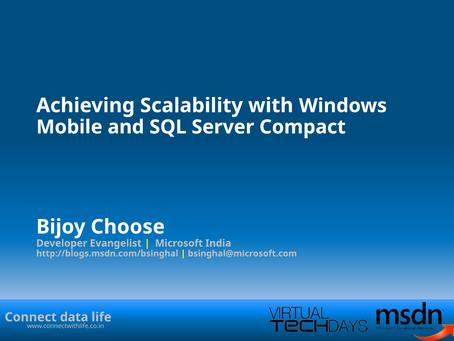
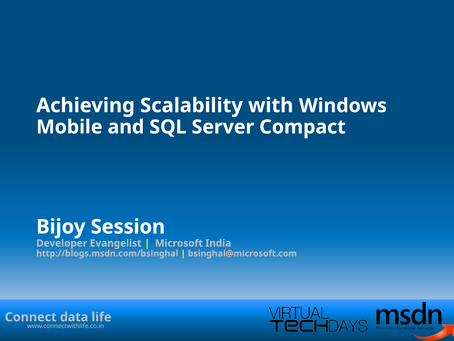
Choose: Choose -> Session
